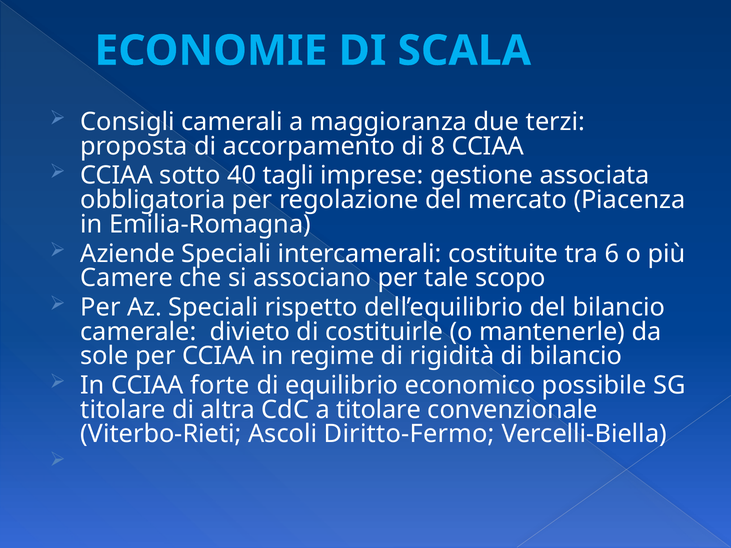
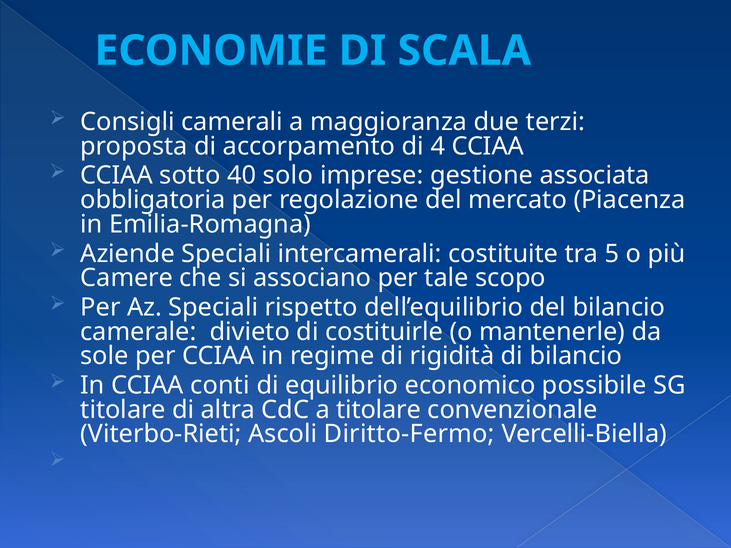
8: 8 -> 4
tagli: tagli -> solo
6: 6 -> 5
forte: forte -> conti
